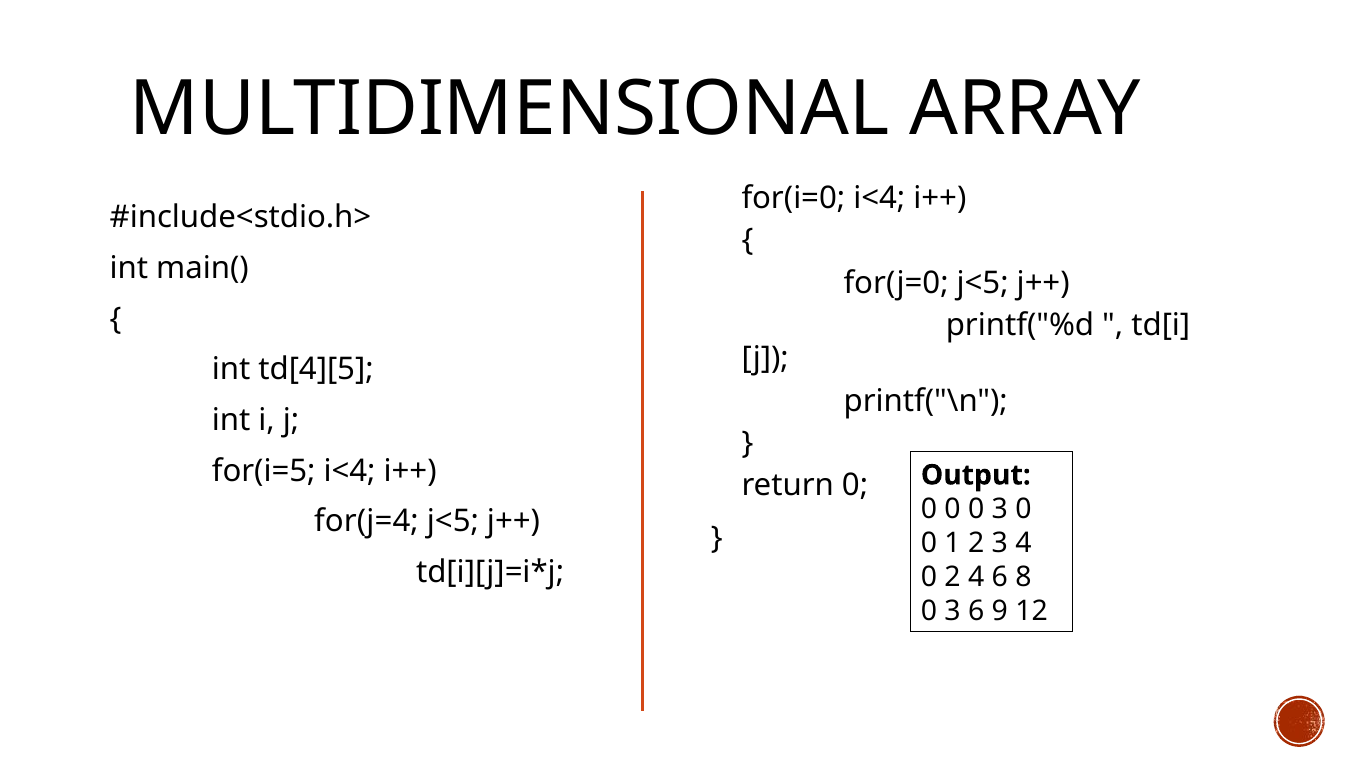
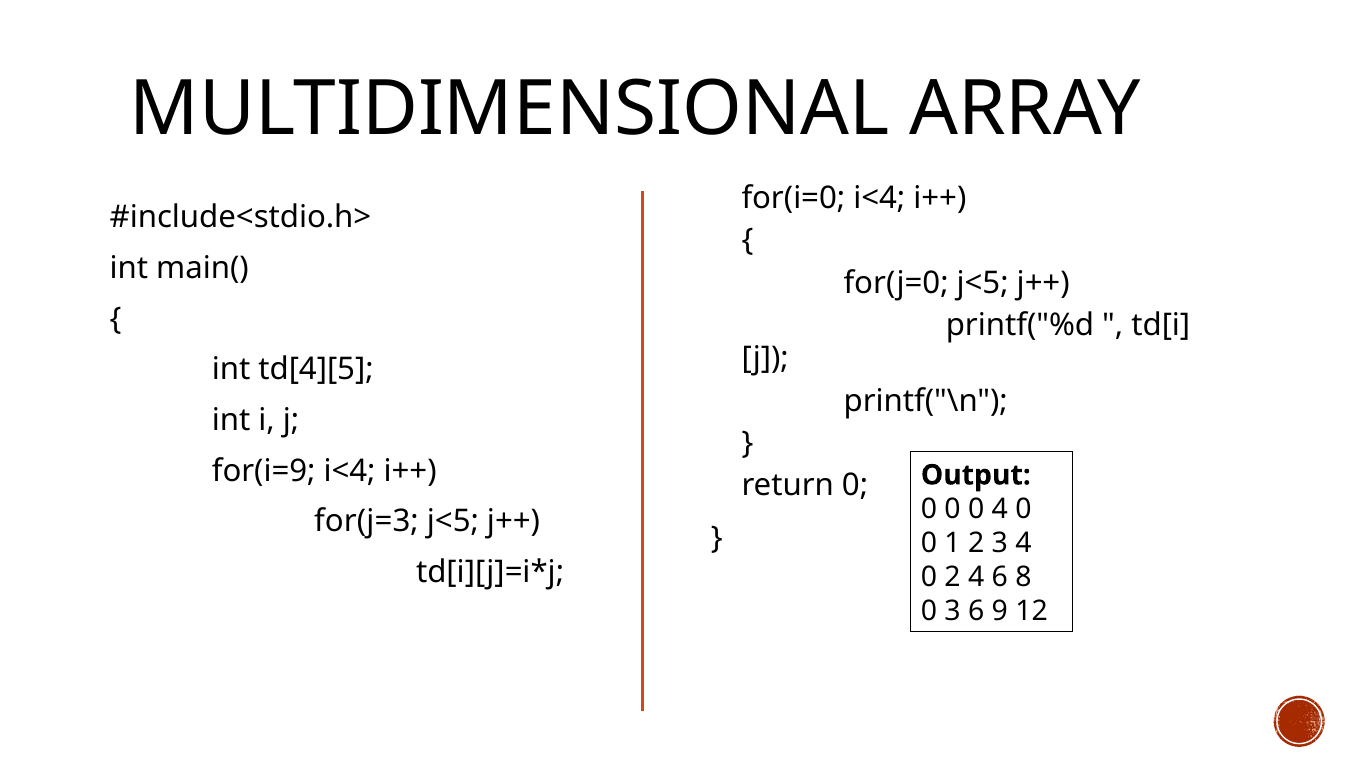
for(i=5: for(i=5 -> for(i=9
0 0 3: 3 -> 4
for(j=4: for(j=4 -> for(j=3
